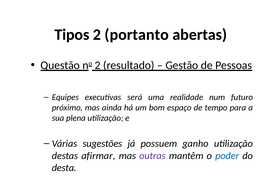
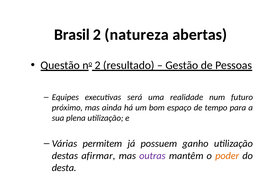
Tipos: Tipos -> Brasil
portanto: portanto -> natureza
sugestões: sugestões -> permitem
poder colour: blue -> orange
